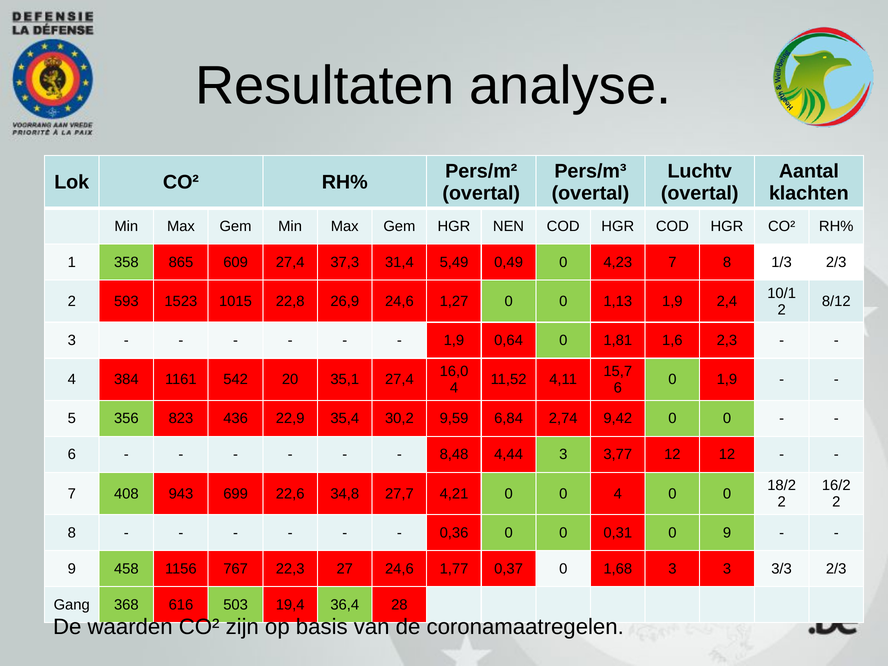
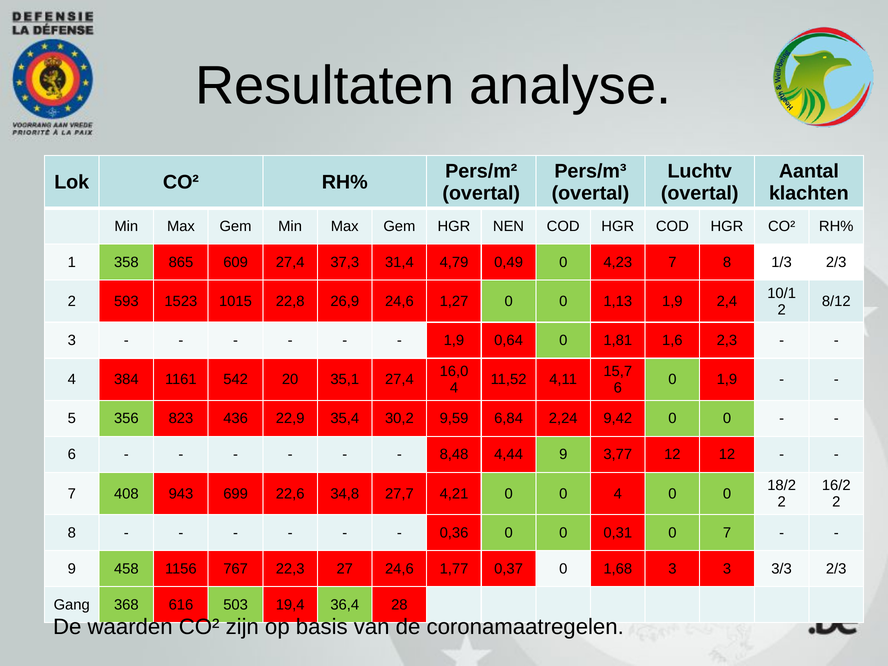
5,49: 5,49 -> 4,79
2,74: 2,74 -> 2,24
4,44 3: 3 -> 9
0 9: 9 -> 7
